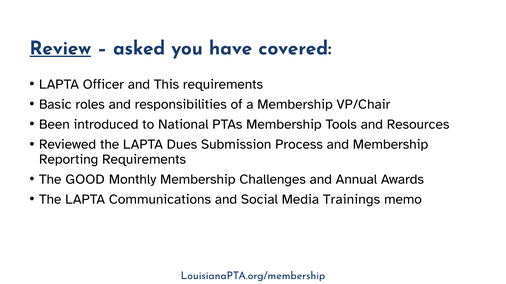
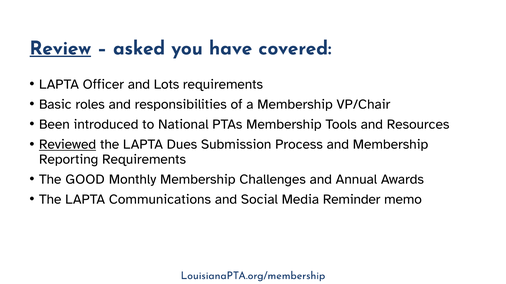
This: This -> Lots
Reviewed underline: none -> present
Trainings: Trainings -> Reminder
